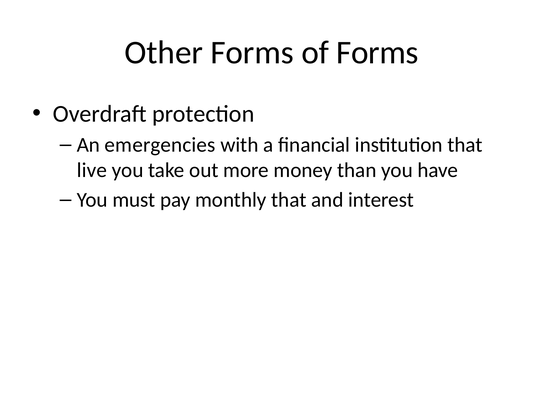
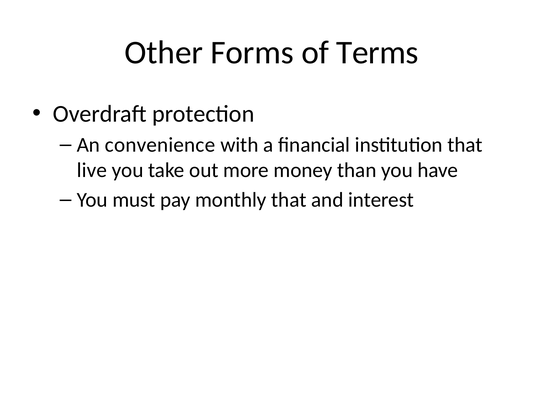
of Forms: Forms -> Terms
emergencies: emergencies -> convenience
